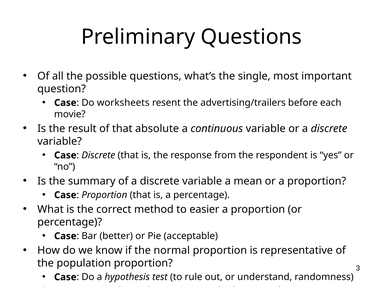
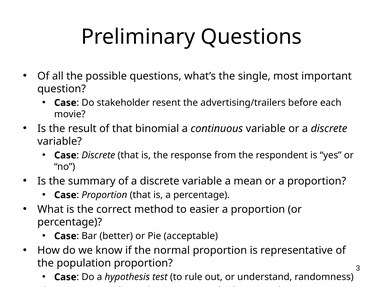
worksheets: worksheets -> stakeholder
that absolute: absolute -> binomial
